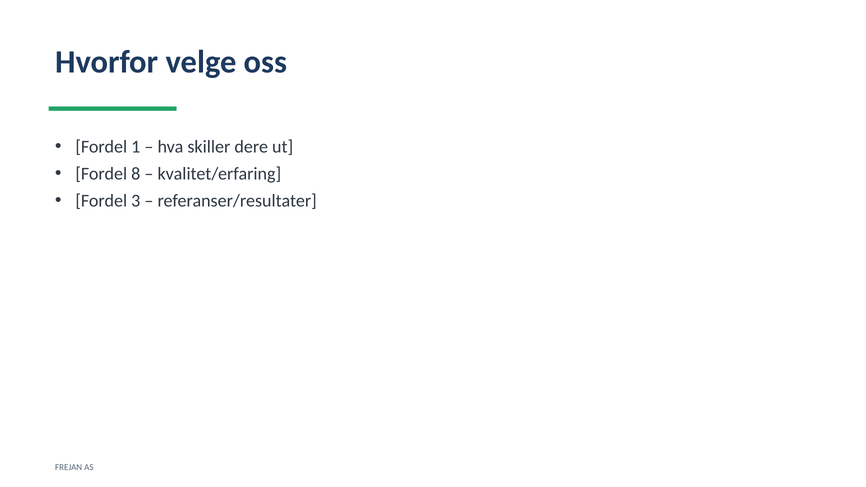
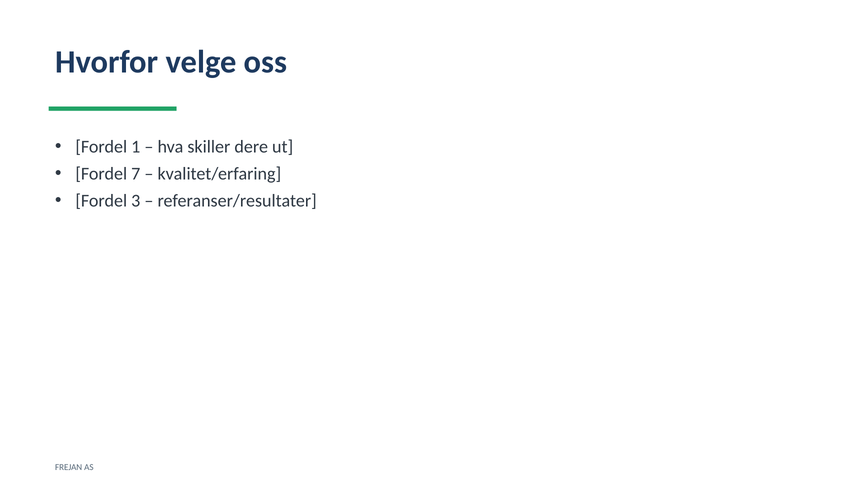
8: 8 -> 7
